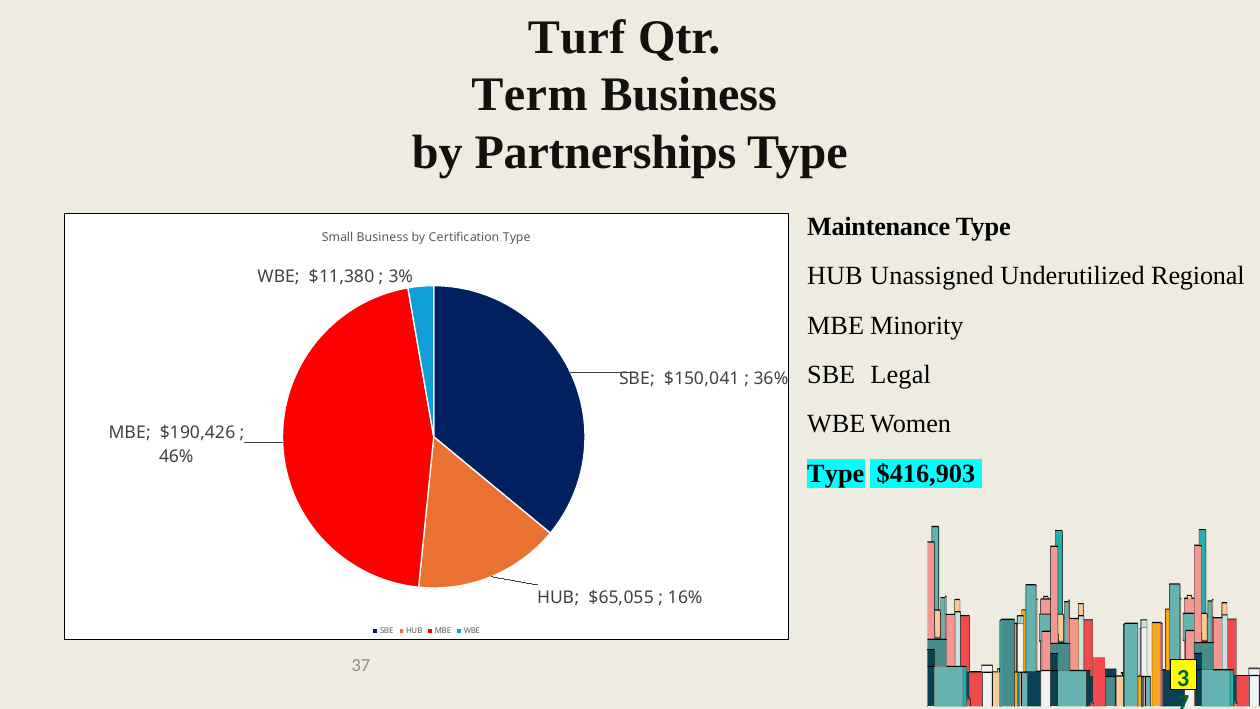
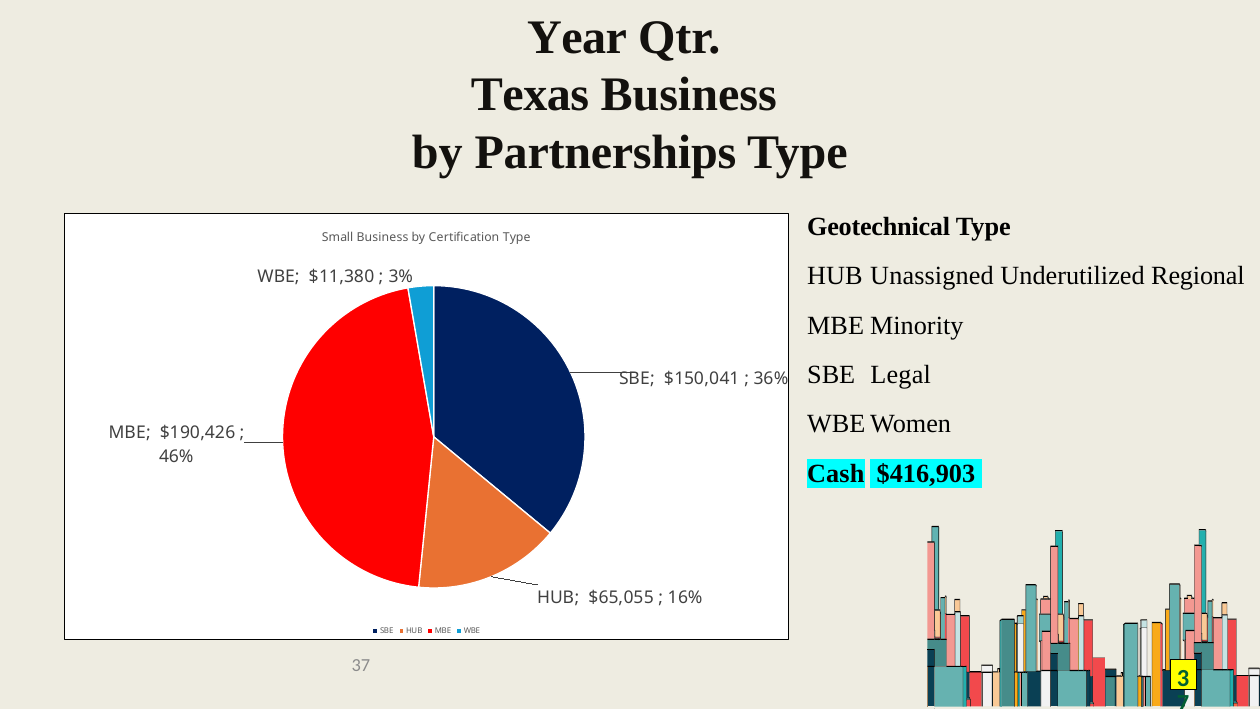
Turf: Turf -> Year
Term: Term -> Texas
Maintenance: Maintenance -> Geotechnical
Type at (836, 473): Type -> Cash
